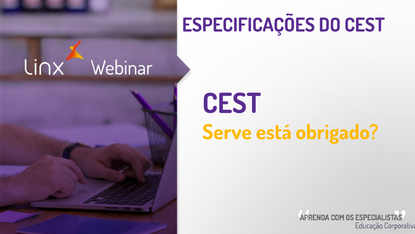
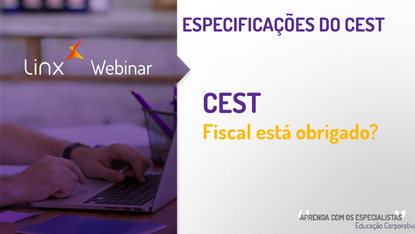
Serve: Serve -> Fiscal
